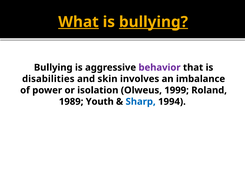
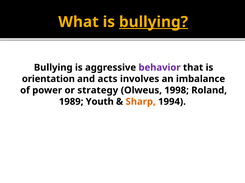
What underline: present -> none
disabilities: disabilities -> orientation
skin: skin -> acts
isolation: isolation -> strategy
1999: 1999 -> 1998
Sharp colour: blue -> orange
